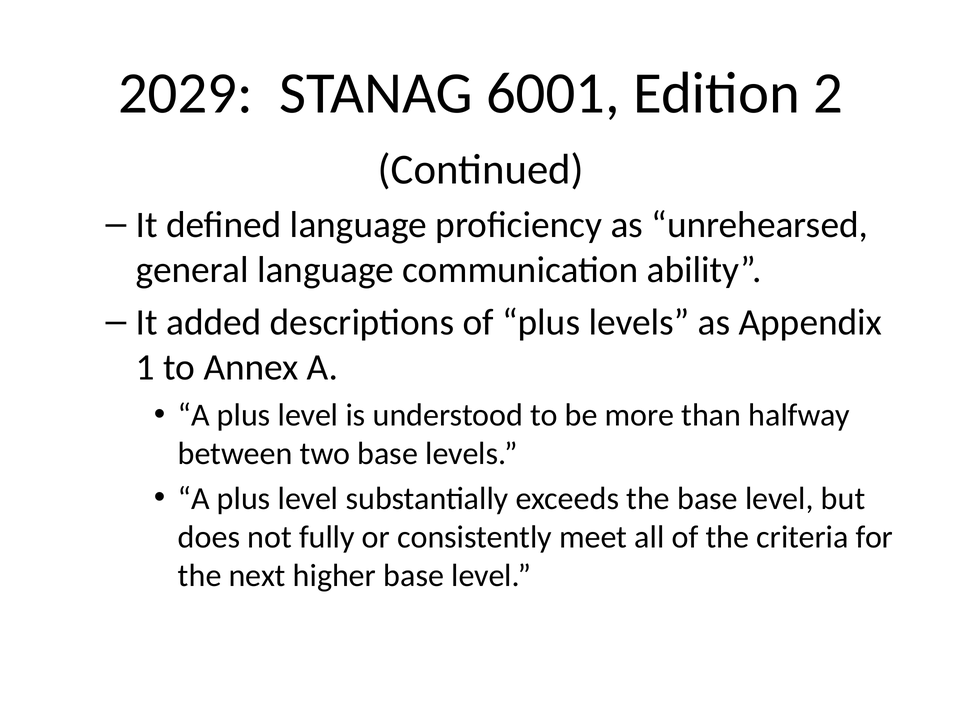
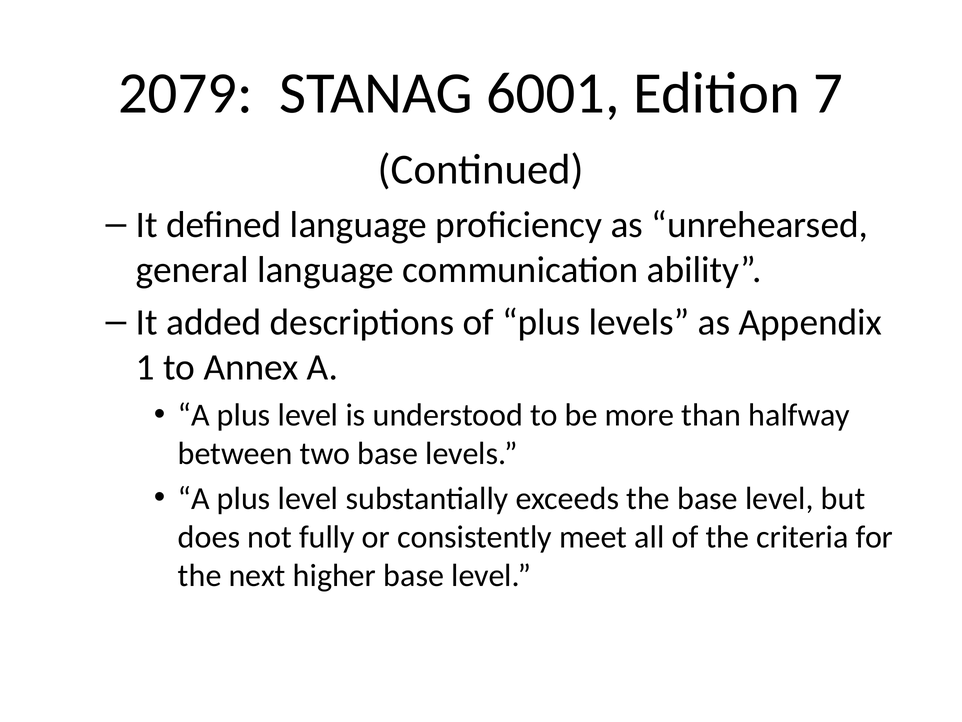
2029: 2029 -> 2079
2: 2 -> 7
